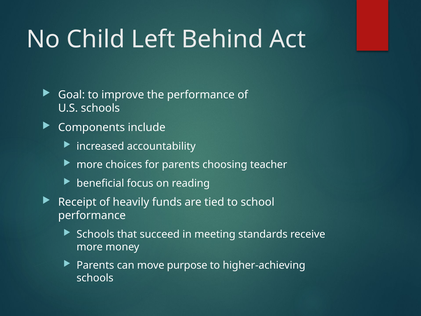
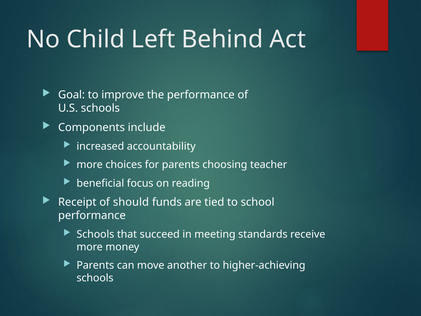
heavily: heavily -> should
purpose: purpose -> another
